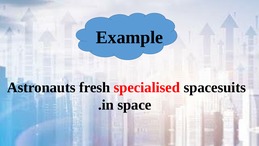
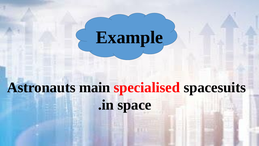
fresh: fresh -> main
